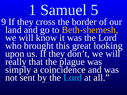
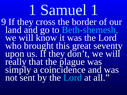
Samuel 5: 5 -> 1
Beth-shemesh colour: yellow -> light blue
looking: looking -> seventy
